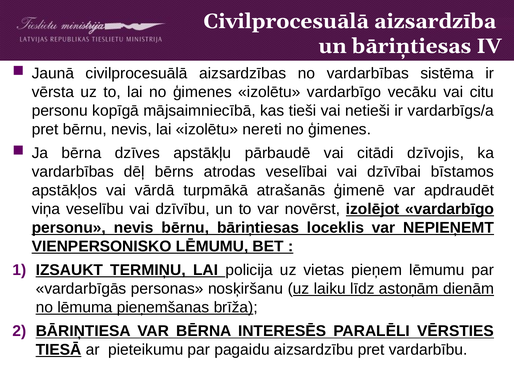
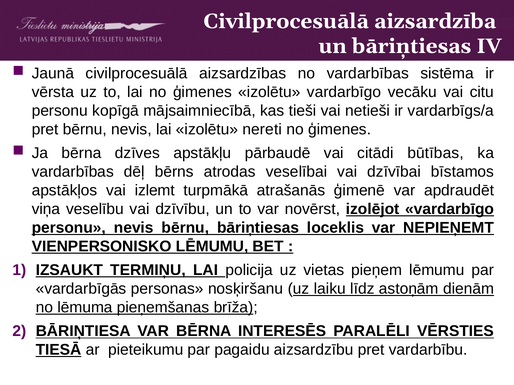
dzīvojis: dzīvojis -> būtības
vārdā: vārdā -> izlemt
